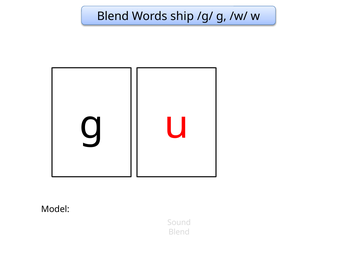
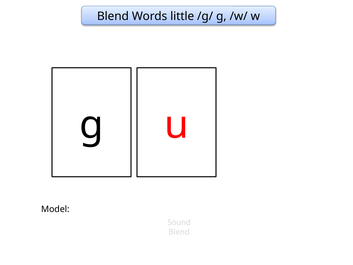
ship: ship -> little
